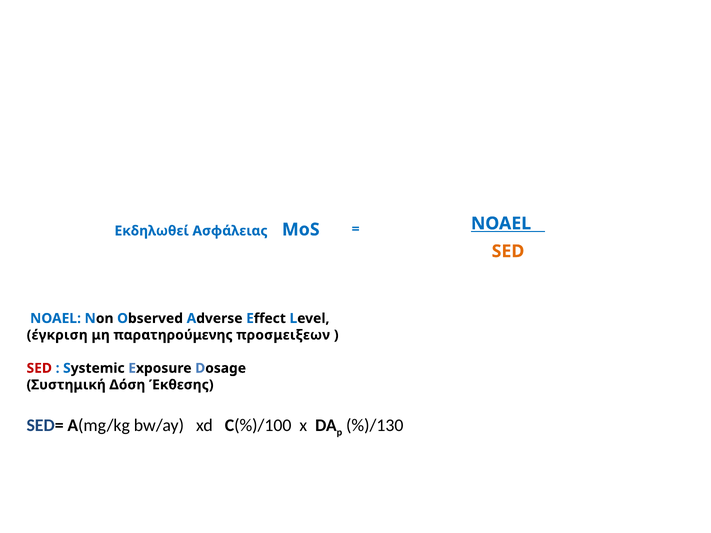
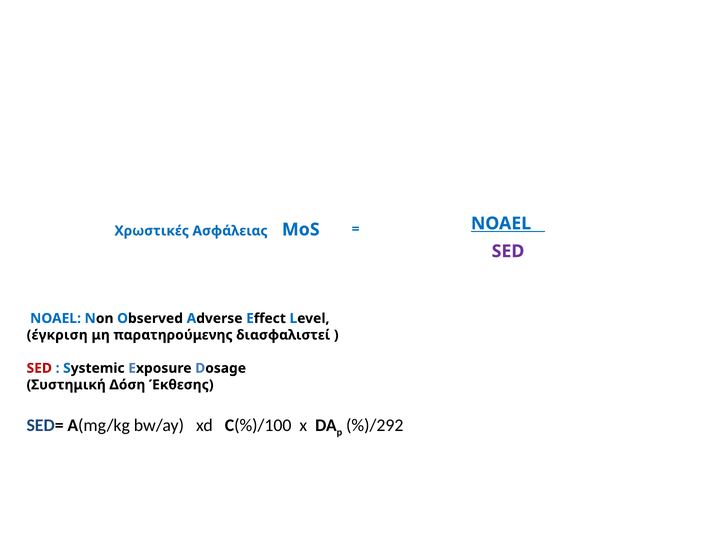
Εκδηλωθεί: Εκδηλωθεί -> Χρωστικές
SED at (508, 251) colour: orange -> purple
προσμειξεων: προσμειξεων -> διασφαλιστεί
%)/130: %)/130 -> %)/292
